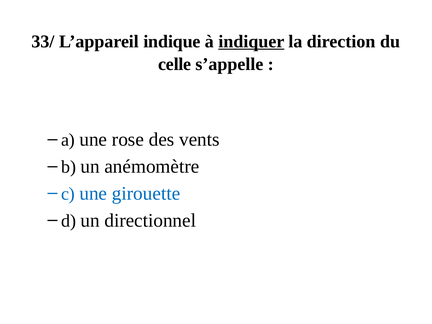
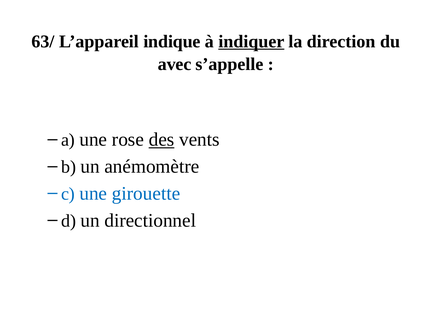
33/: 33/ -> 63/
celle: celle -> avec
des underline: none -> present
